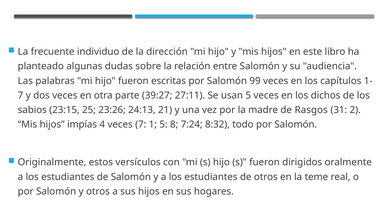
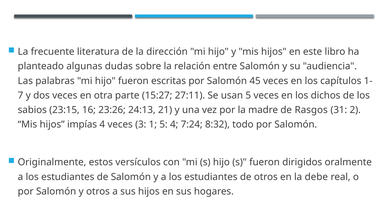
individuo: individuo -> literatura
99: 99 -> 45
39:27: 39:27 -> 15:27
25: 25 -> 16
veces 7: 7 -> 3
5 8: 8 -> 4
teme: teme -> debe
